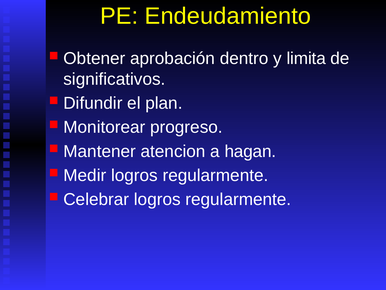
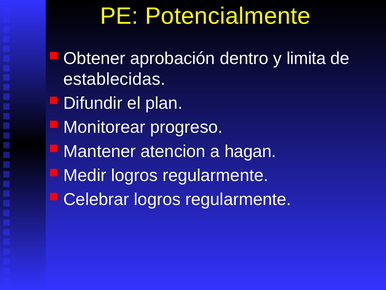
Endeudamiento: Endeudamiento -> Potencialmente
significativos: significativos -> establecidas
